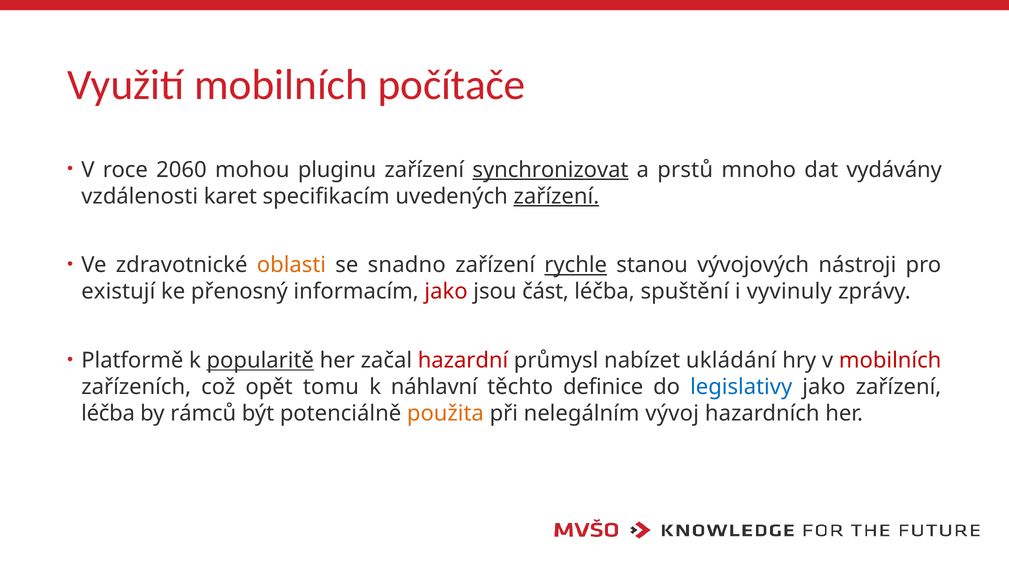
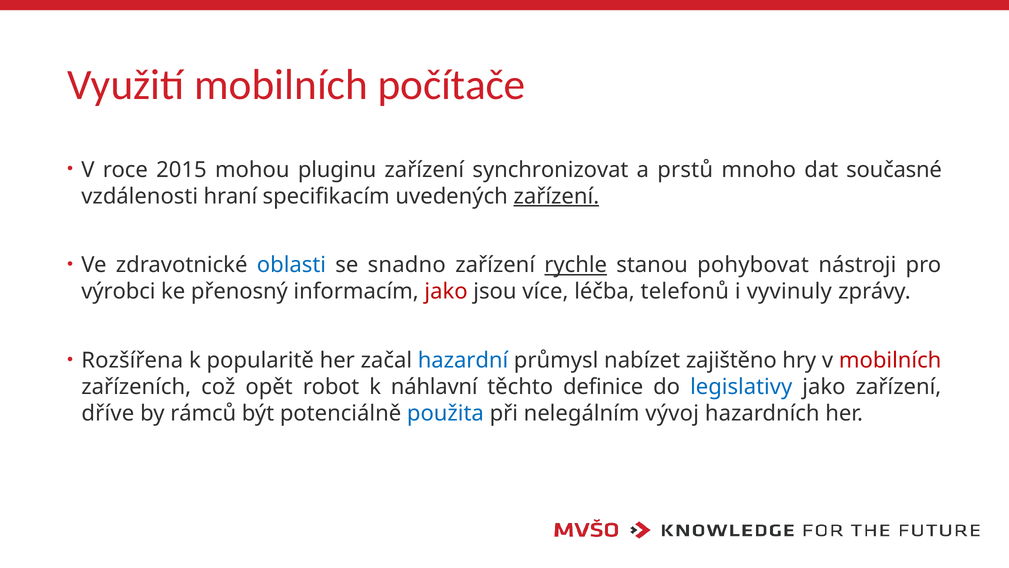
2060: 2060 -> 2015
synchronizovat underline: present -> none
vydávány: vydávány -> současné
karet: karet -> hraní
oblasti colour: orange -> blue
vývojových: vývojových -> pohybovat
existují: existují -> výrobci
část: část -> více
spuštění: spuštění -> telefonů
Platformě: Platformě -> Rozšířena
popularitě underline: present -> none
hazardní colour: red -> blue
ukládání: ukládání -> zajištěno
tomu: tomu -> robot
léčba at (108, 413): léčba -> dříve
použita colour: orange -> blue
